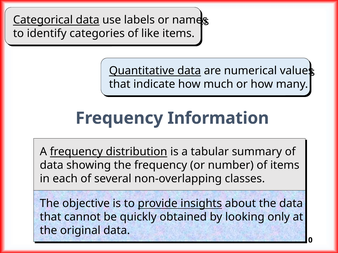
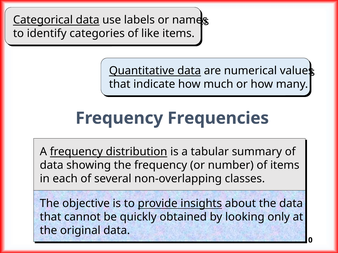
Information: Information -> Frequencies
